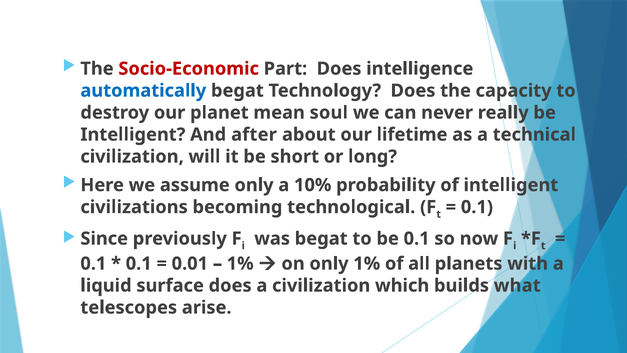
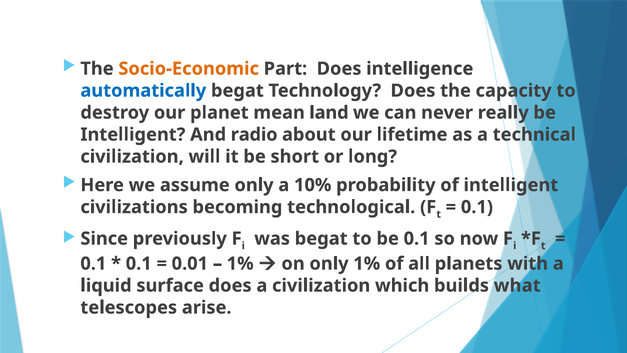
Socio-Economic colour: red -> orange
soul: soul -> land
after: after -> radio
